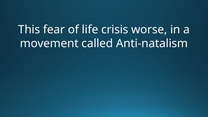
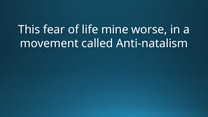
crisis: crisis -> mine
